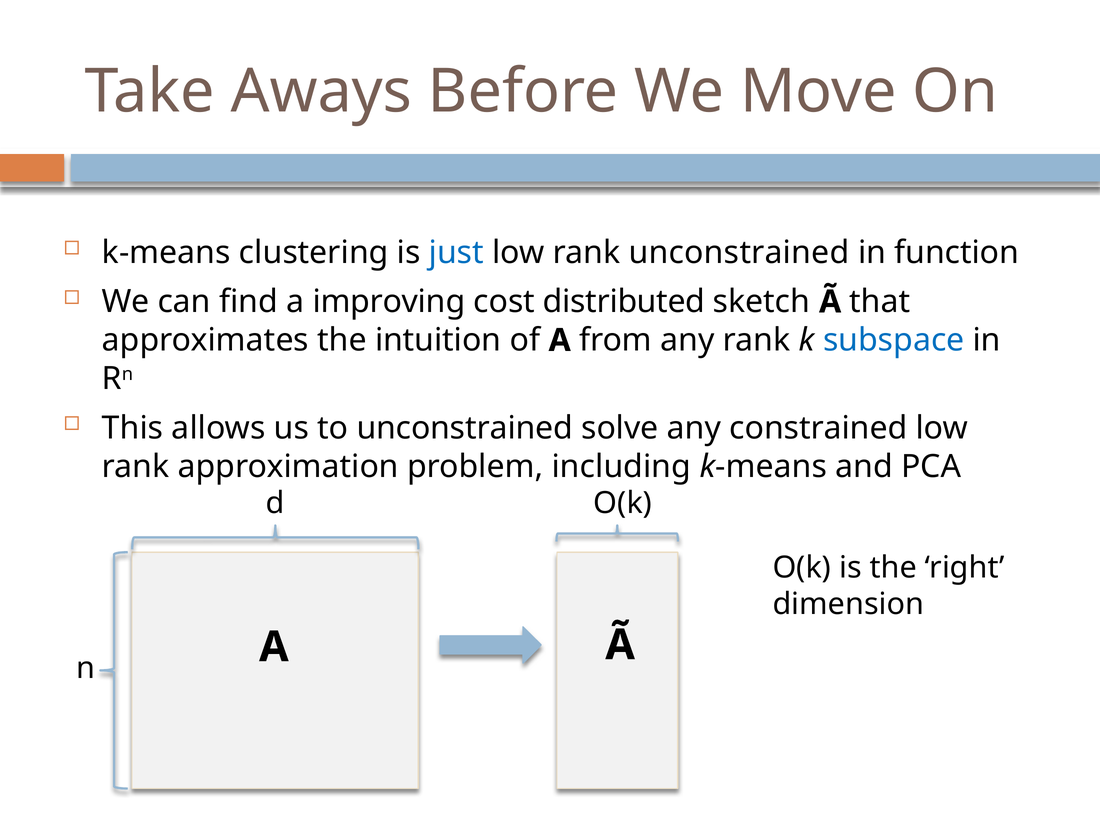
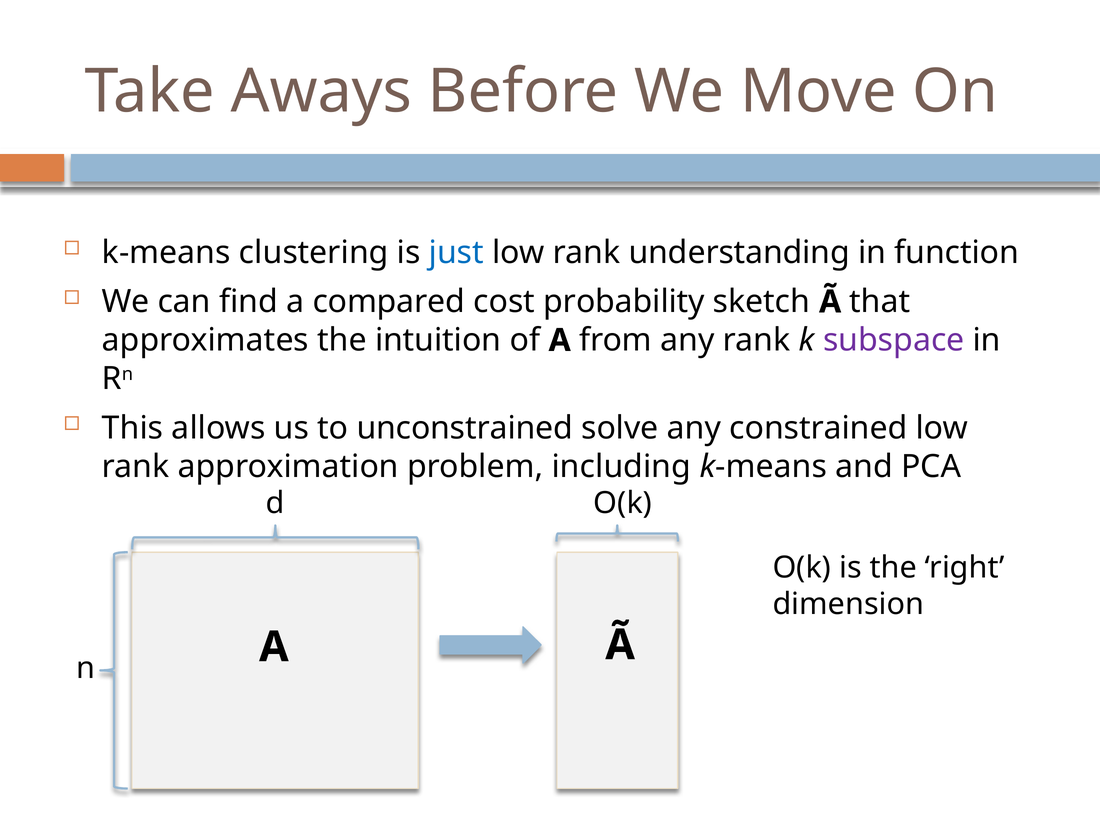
rank unconstrained: unconstrained -> understanding
improving: improving -> compared
distributed: distributed -> probability
subspace colour: blue -> purple
